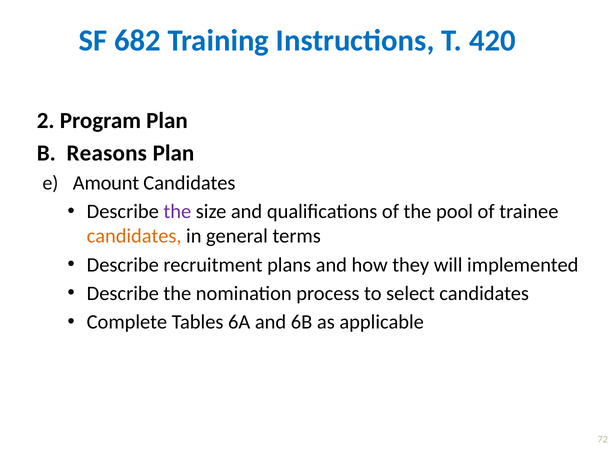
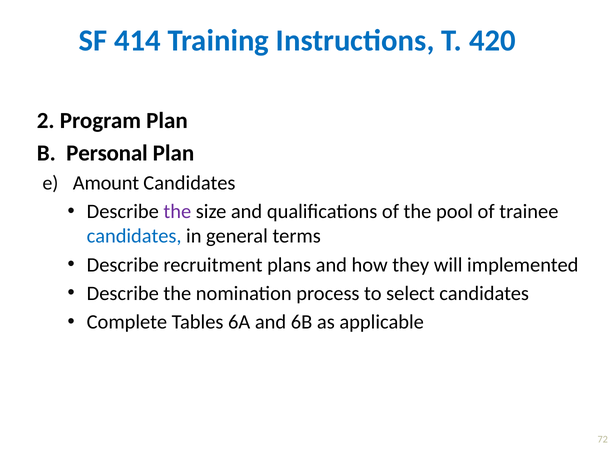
682: 682 -> 414
Reasons: Reasons -> Personal
candidates at (134, 236) colour: orange -> blue
